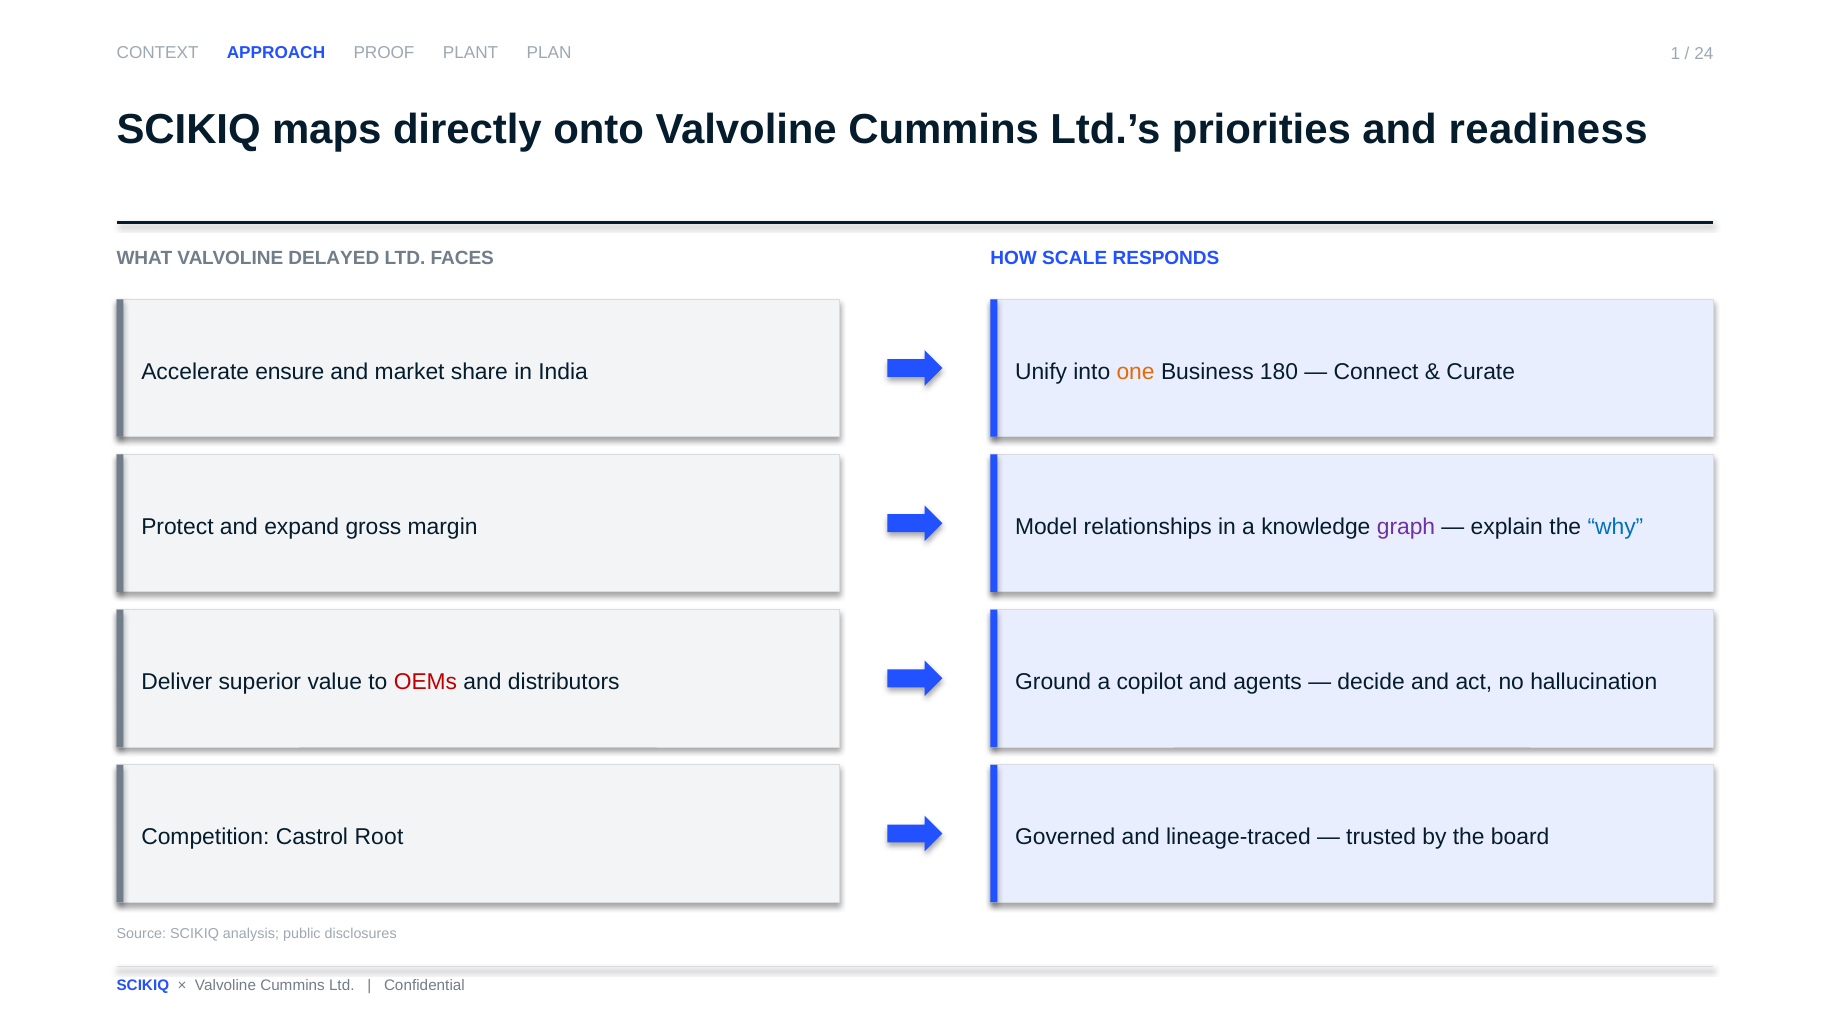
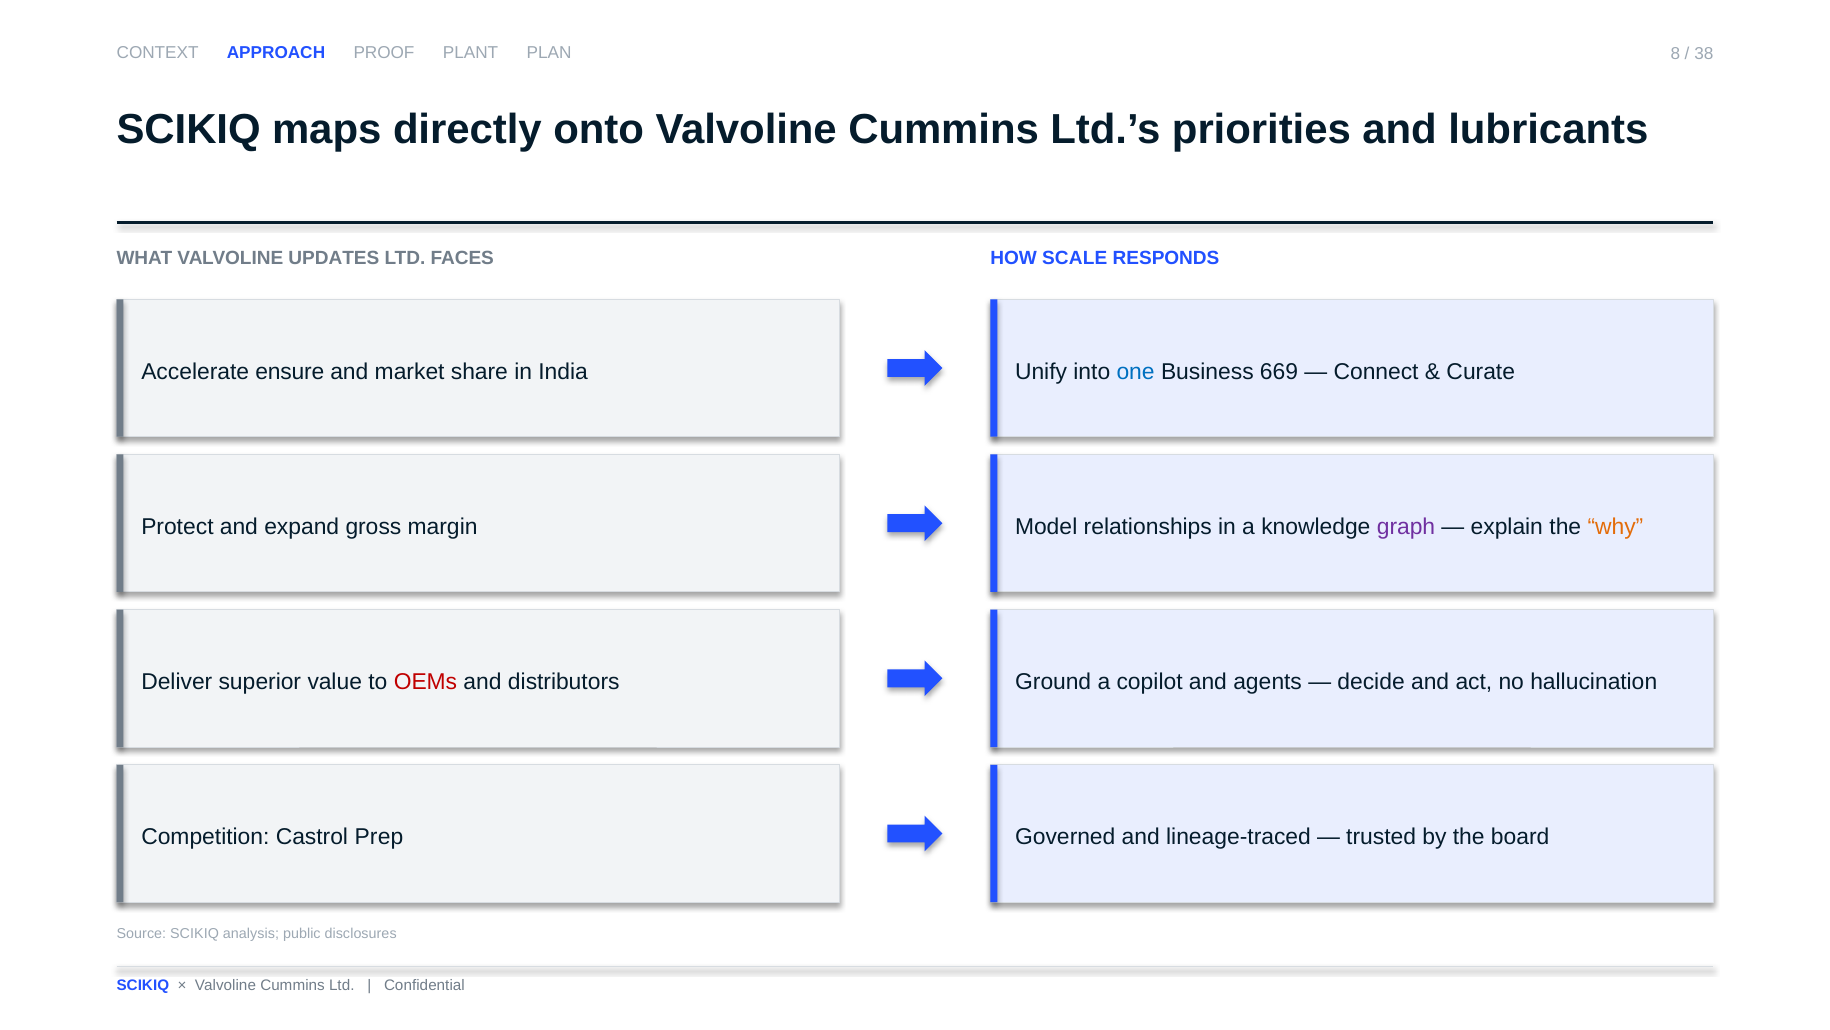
1: 1 -> 8
24: 24 -> 38
readiness: readiness -> lubricants
DELAYED: DELAYED -> UPDATES
one colour: orange -> blue
180: 180 -> 669
why colour: blue -> orange
Root: Root -> Prep
